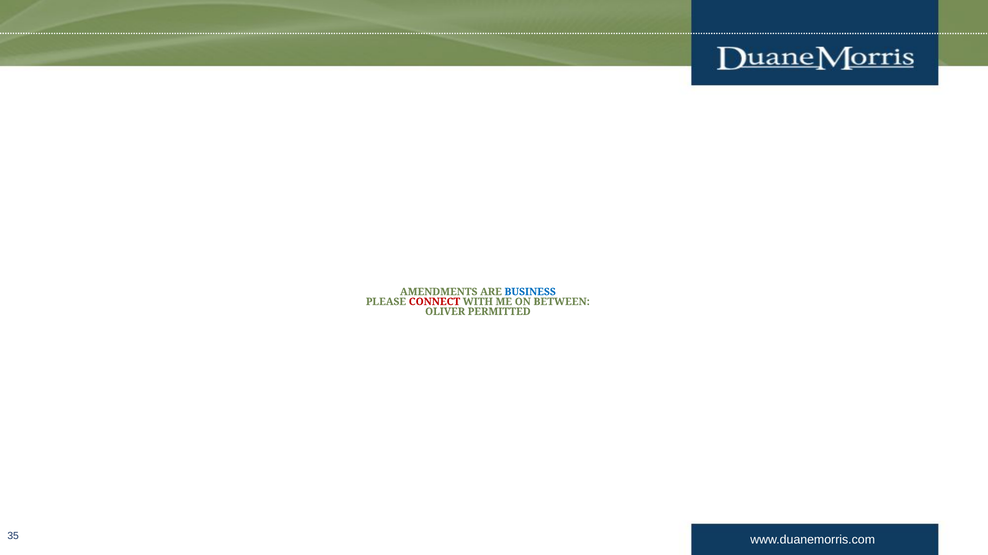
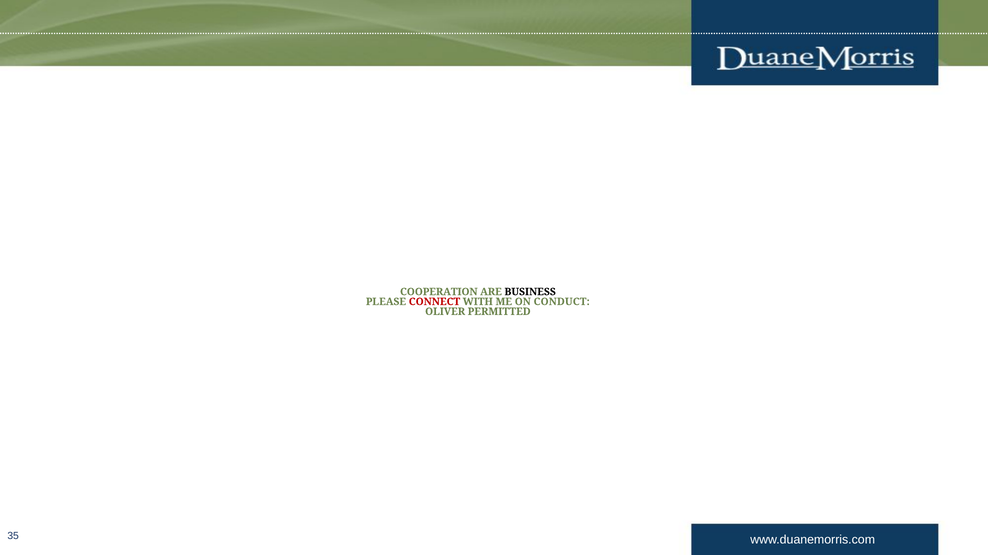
AMENDMENTS: AMENDMENTS -> COOPERATION
BUSINESS colour: blue -> black
BETWEEN: BETWEEN -> CONDUCT
